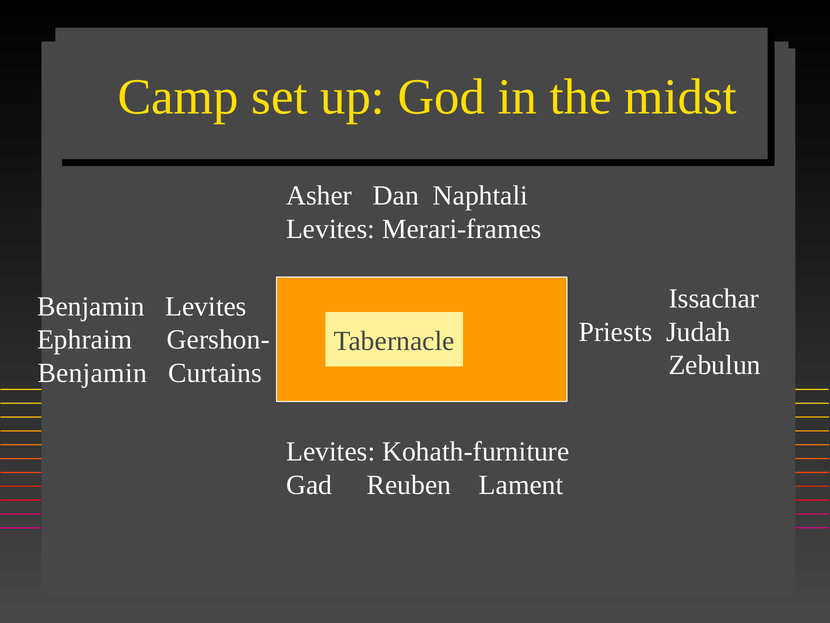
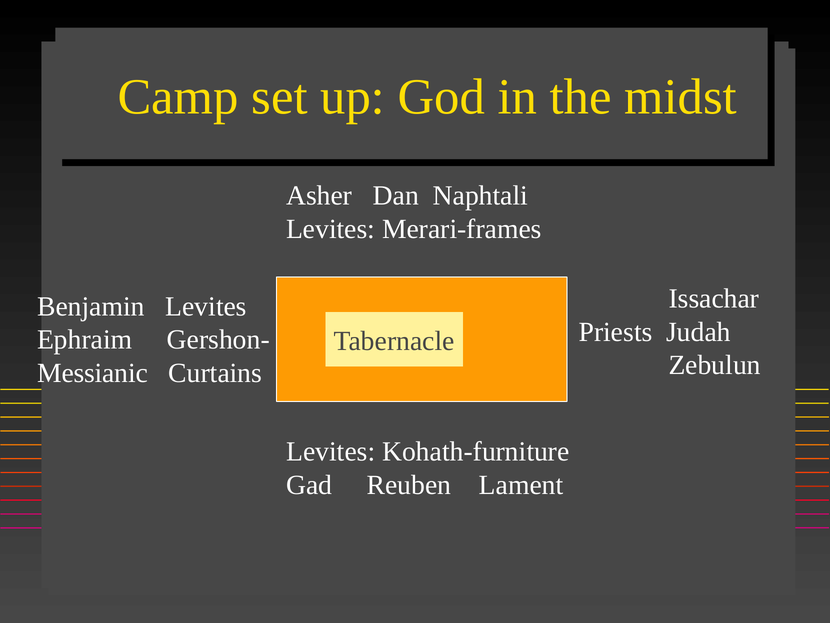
Benjamin at (92, 373): Benjamin -> Messianic
